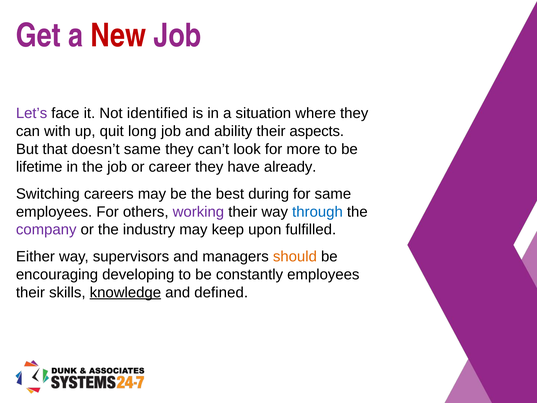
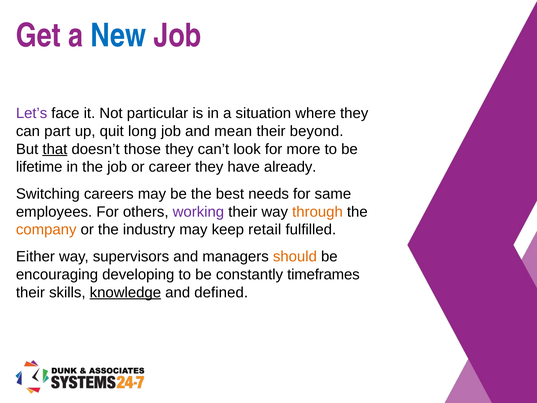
New colour: red -> blue
identified: identified -> particular
with: with -> part
ability: ability -> mean
aspects: aspects -> beyond
that underline: none -> present
doesn’t same: same -> those
during: during -> needs
through colour: blue -> orange
company colour: purple -> orange
upon: upon -> retail
constantly employees: employees -> timeframes
